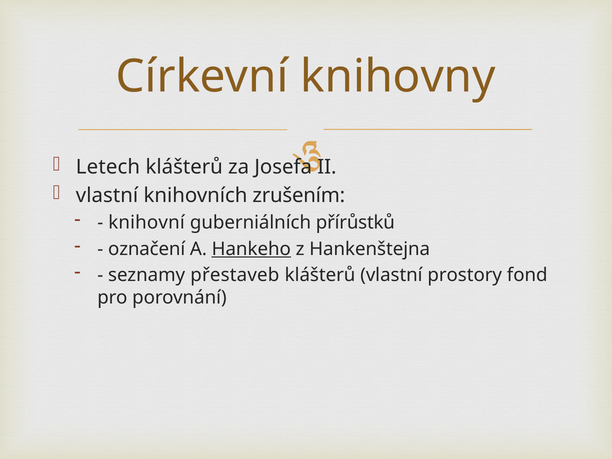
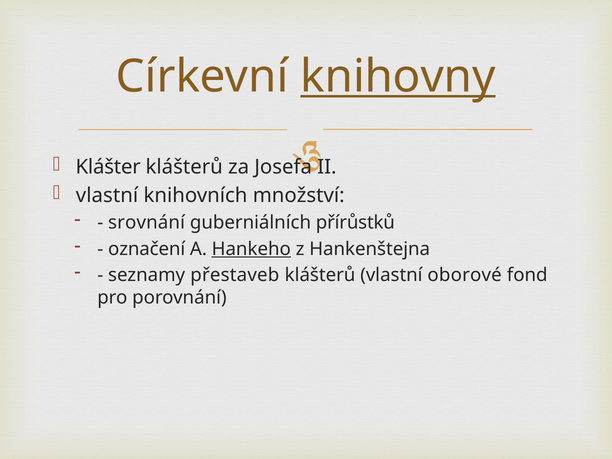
knihovny underline: none -> present
Letech: Letech -> Klášter
zrušením: zrušením -> množství
knihovní: knihovní -> srovnání
prostory: prostory -> oborové
